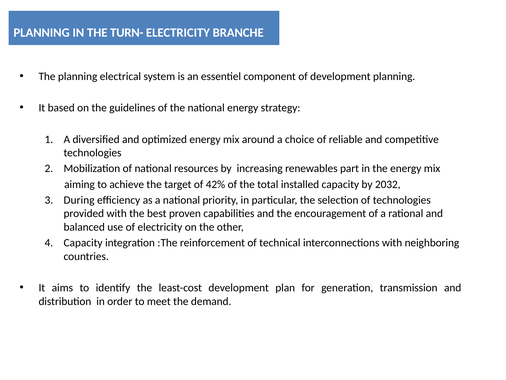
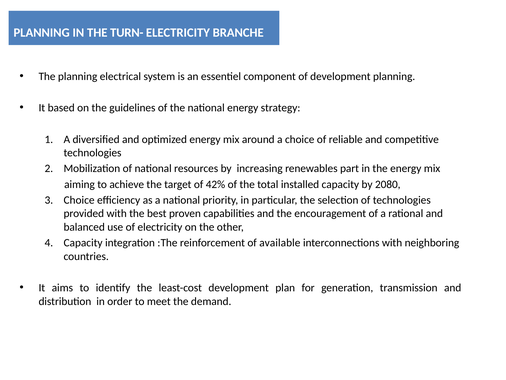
2032: 2032 -> 2080
During at (79, 200): During -> Choice
technical: technical -> available
